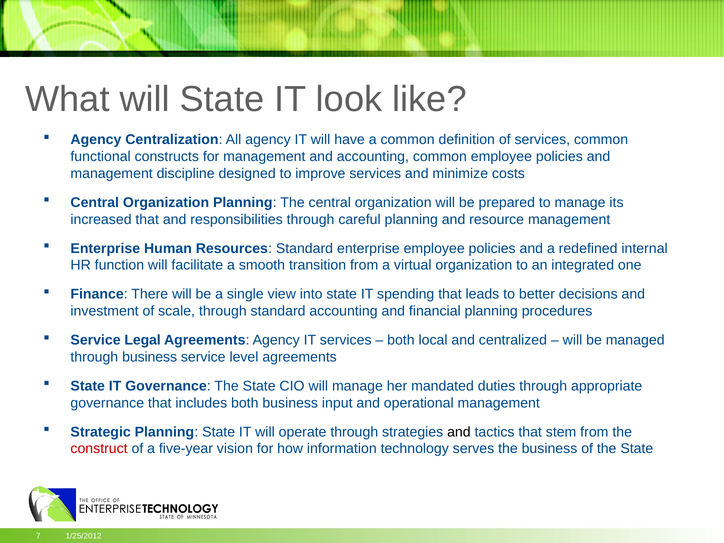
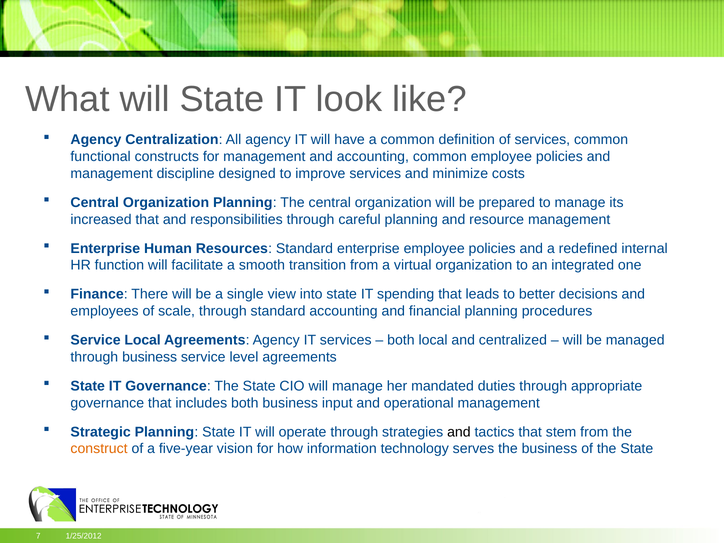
investment: investment -> employees
Service Legal: Legal -> Local
construct colour: red -> orange
